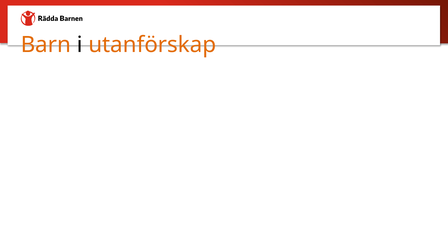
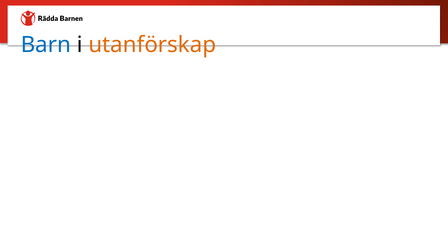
Barn colour: orange -> blue
